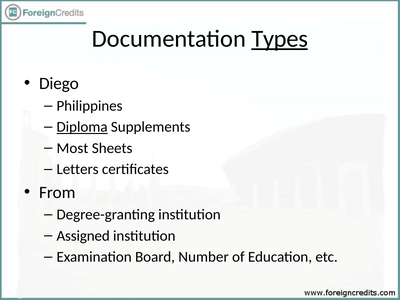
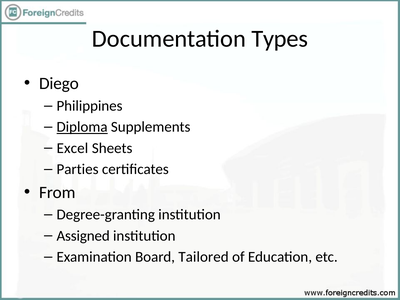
Types underline: present -> none
Most: Most -> Excel
Letters: Letters -> Parties
Number: Number -> Tailored
